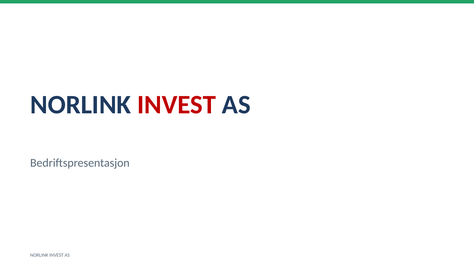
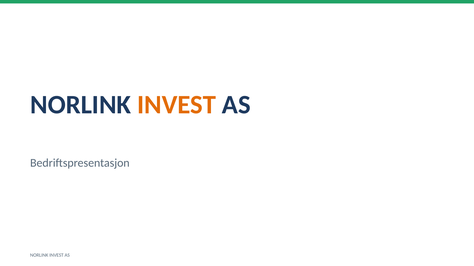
INVEST at (177, 105) colour: red -> orange
